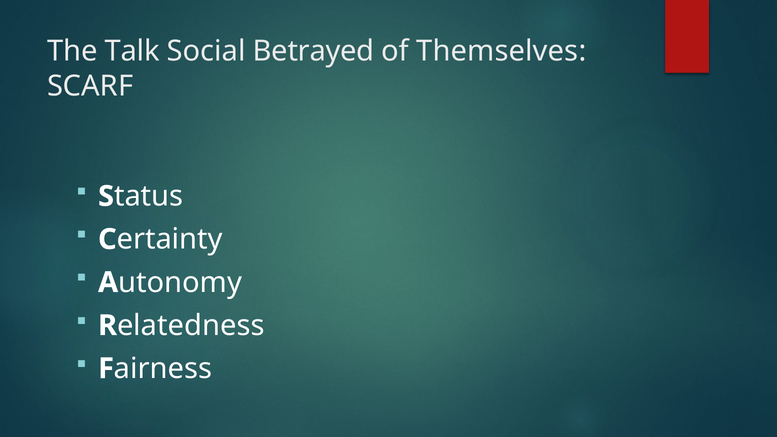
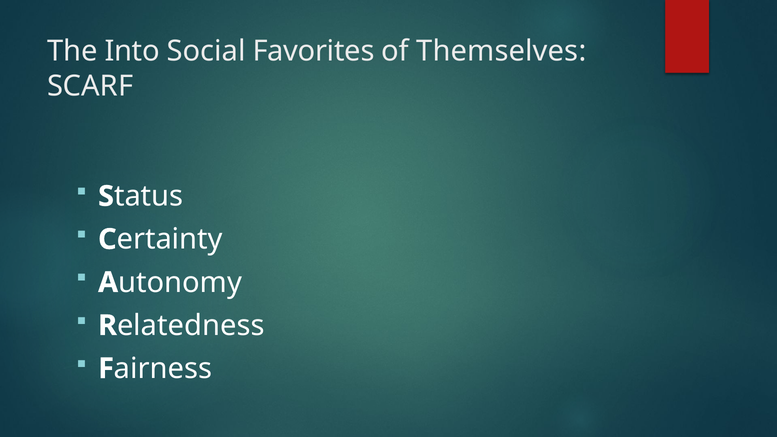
Talk: Talk -> Into
Betrayed: Betrayed -> Favorites
